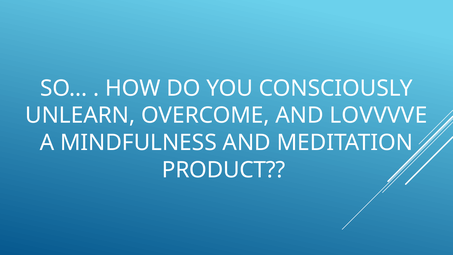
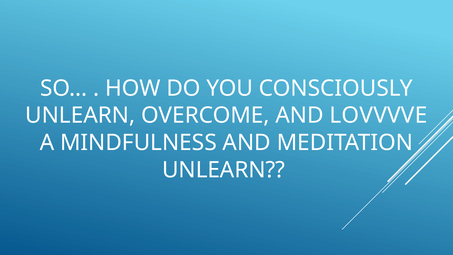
PRODUCT at (224, 170): PRODUCT -> UNLEARN
